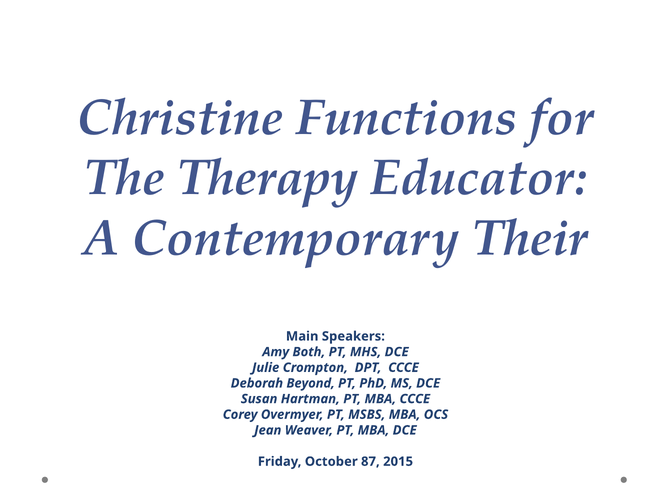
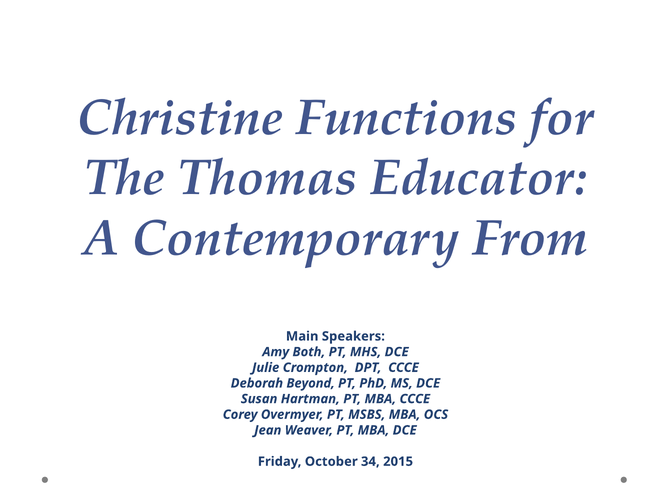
Therapy: Therapy -> Thomas
Their: Their -> From
87: 87 -> 34
